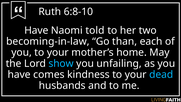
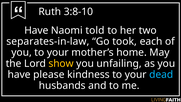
6:8-10: 6:8-10 -> 3:8-10
becoming-in-law: becoming-in-law -> separates-in-law
than: than -> took
show colour: light blue -> yellow
comes: comes -> please
